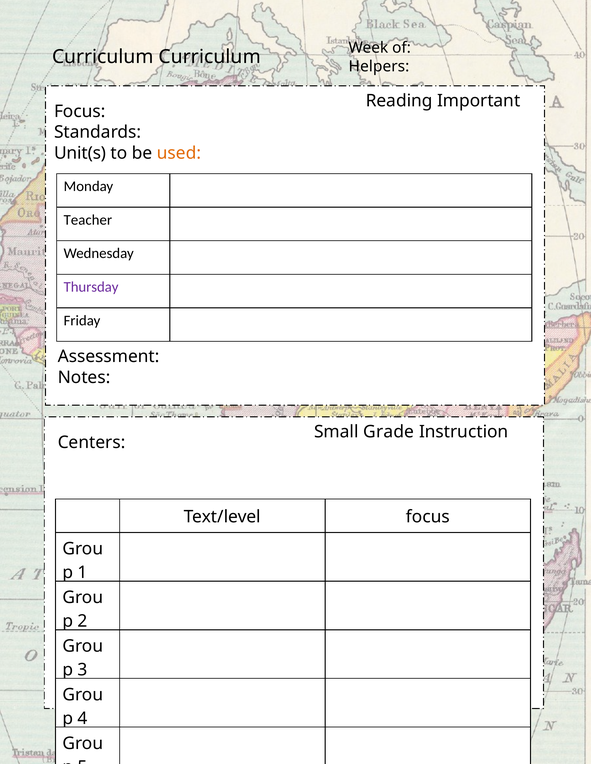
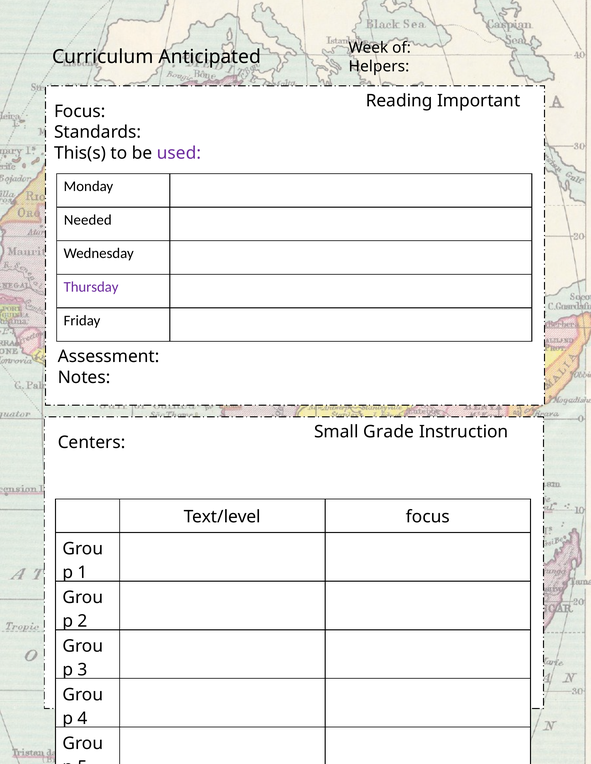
Curriculum Curriculum: Curriculum -> Anticipated
Unit(s: Unit(s -> This(s
used colour: orange -> purple
Teacher: Teacher -> Needed
